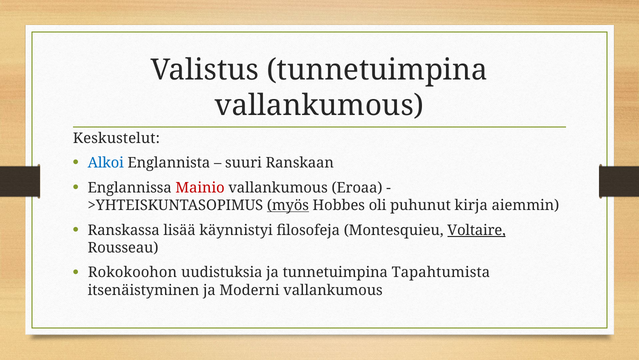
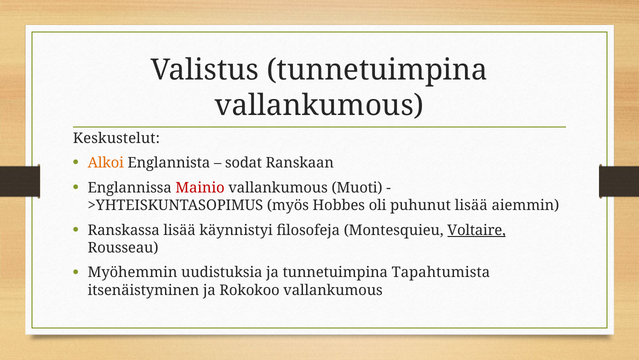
Alkoi colour: blue -> orange
suuri: suuri -> sodat
Eroaa: Eroaa -> Muoti
myös underline: present -> none
puhunut kirja: kirja -> lisää
Rokokoohon: Rokokoohon -> Myöhemmin
Moderni: Moderni -> Rokokoo
